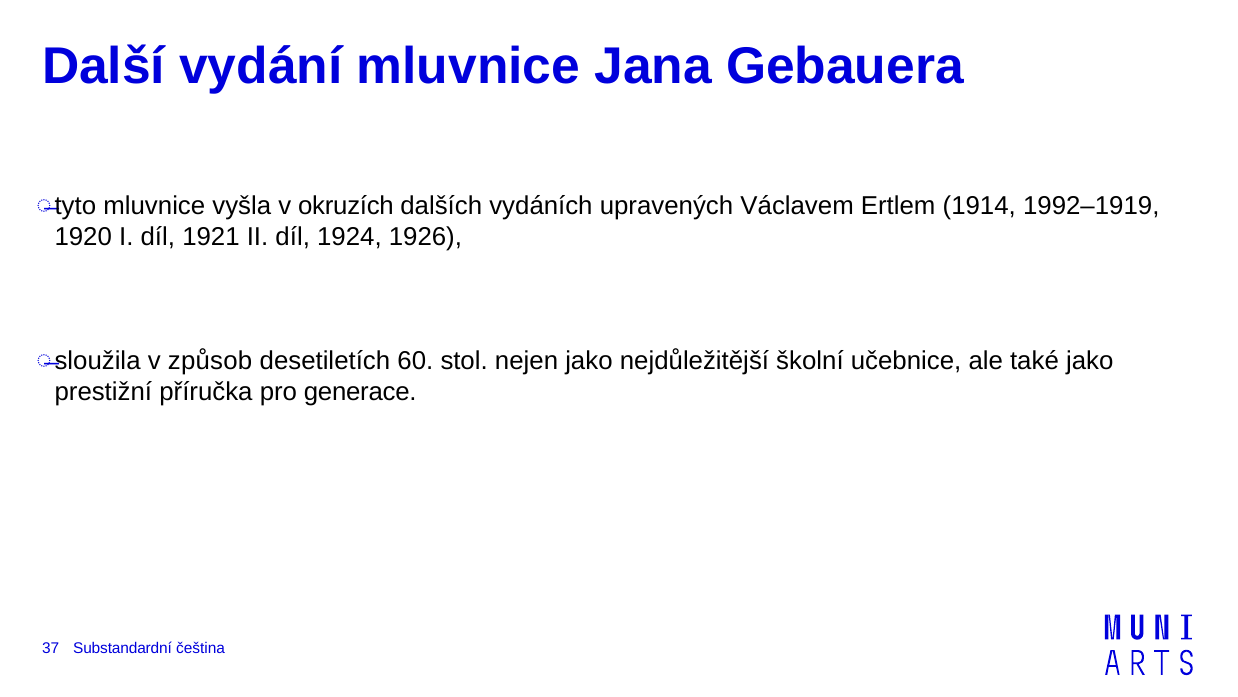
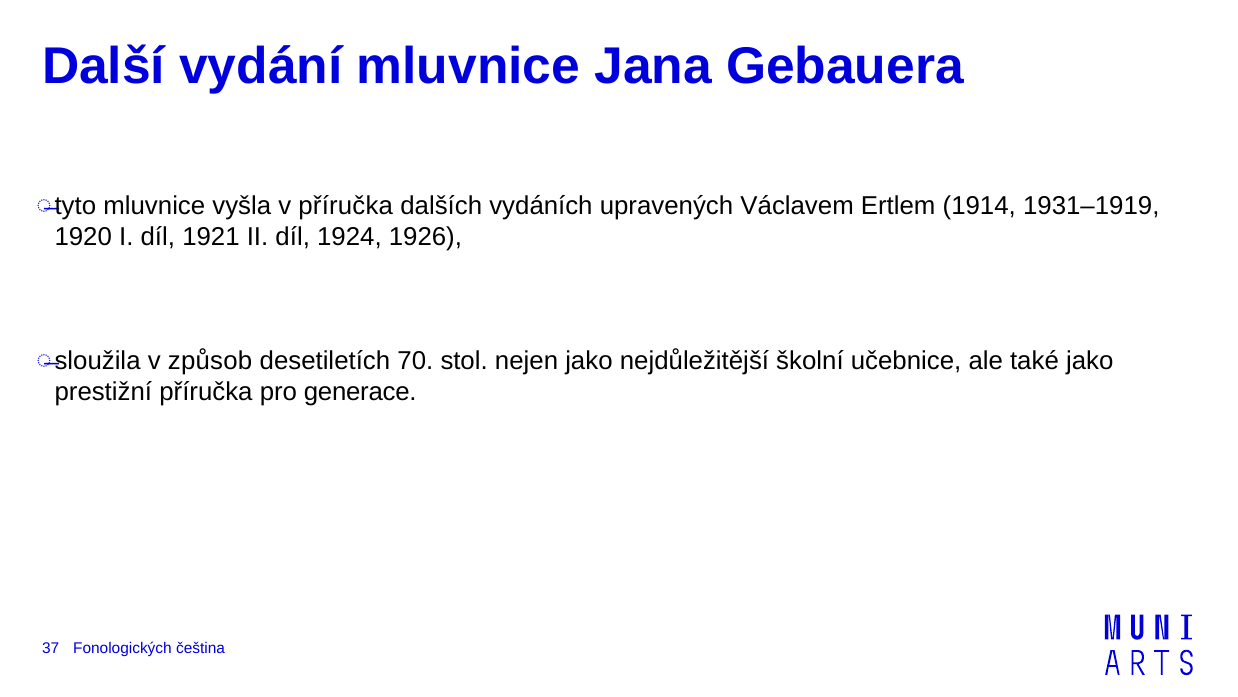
v okruzích: okruzích -> příručka
1992–1919: 1992–1919 -> 1931–1919
60: 60 -> 70
Substandardní: Substandardní -> Fonologických
